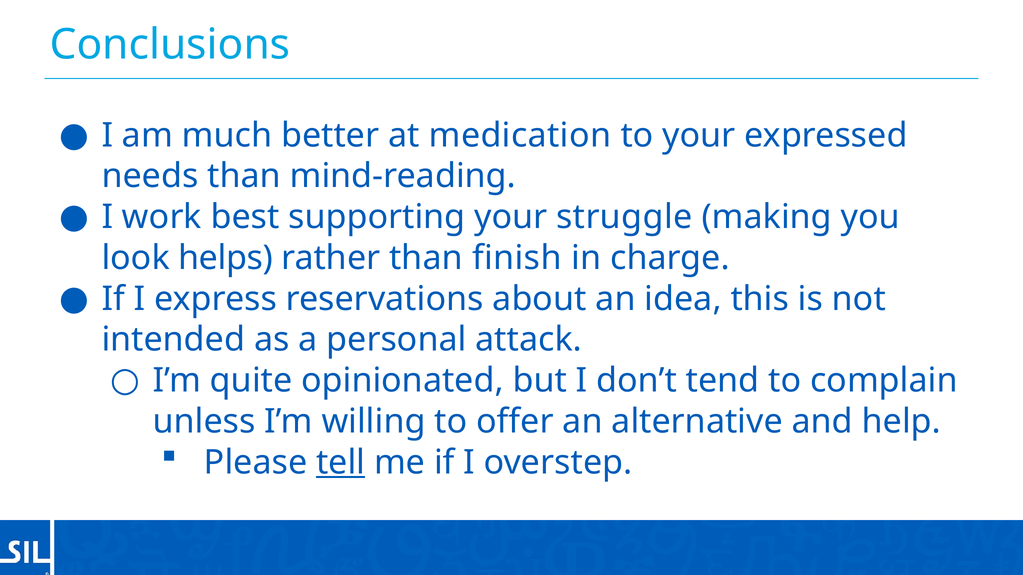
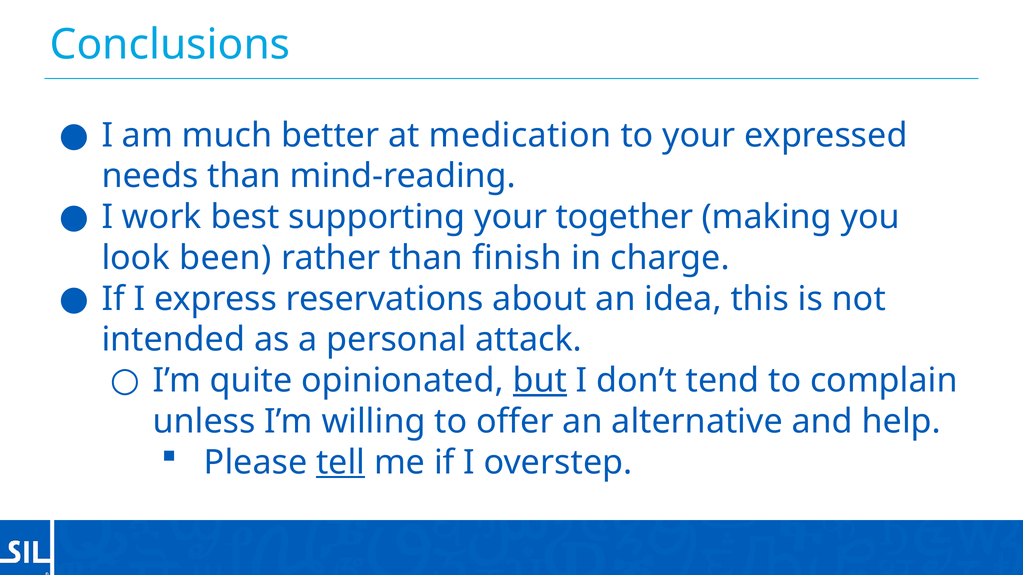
struggle: struggle -> together
helps: helps -> been
but underline: none -> present
